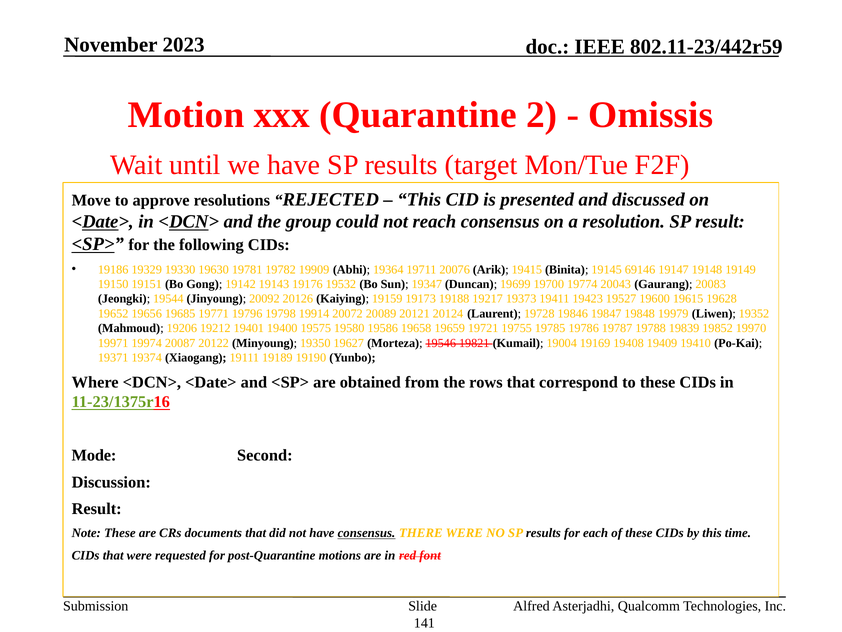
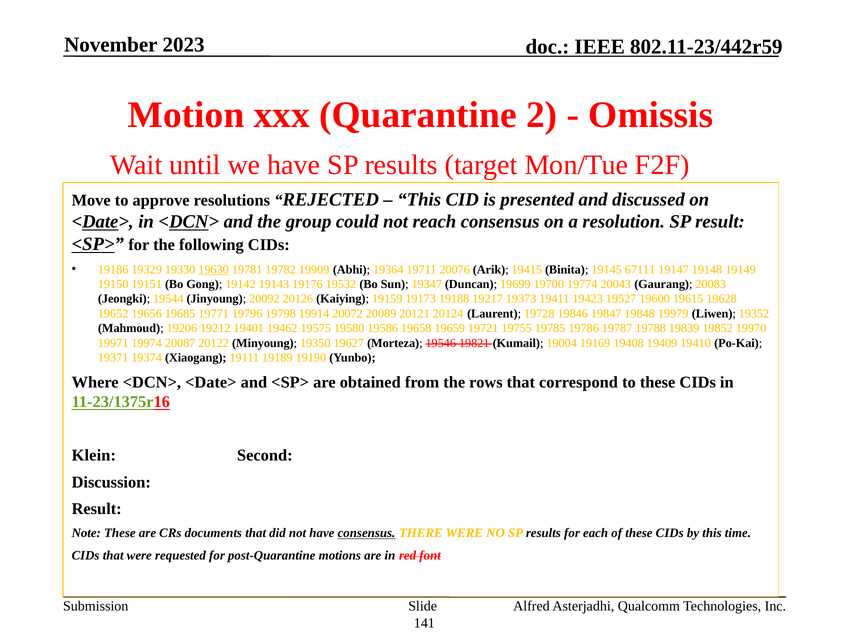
19630 underline: none -> present
69146: 69146 -> 67111
19400: 19400 -> 19462
Mode: Mode -> Klein
